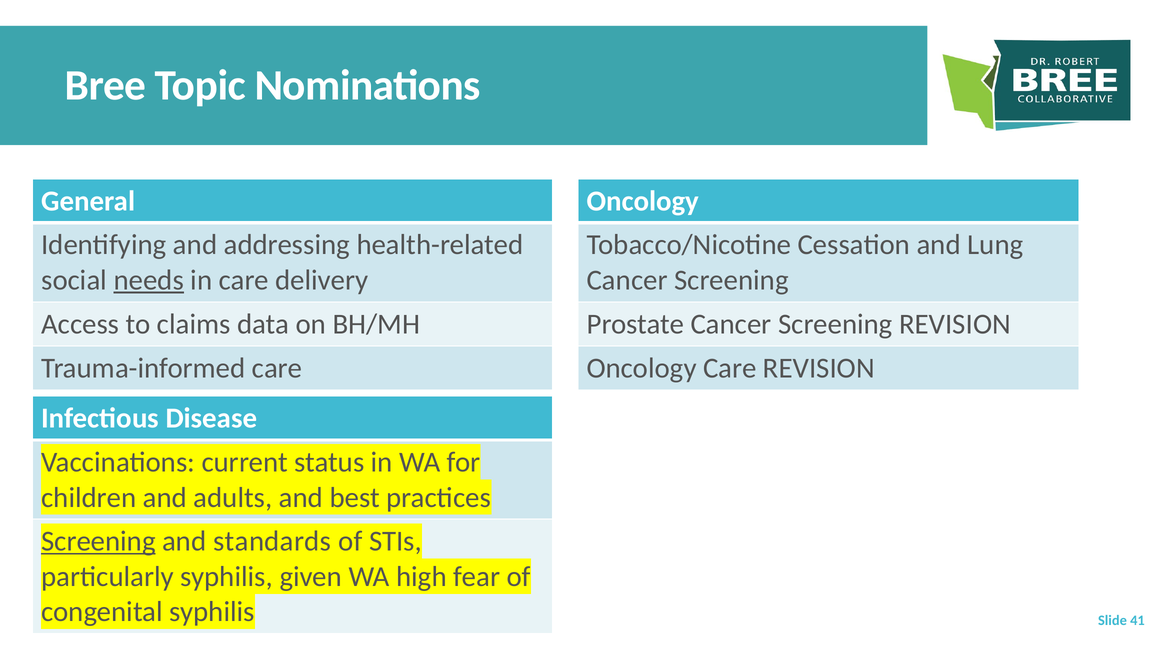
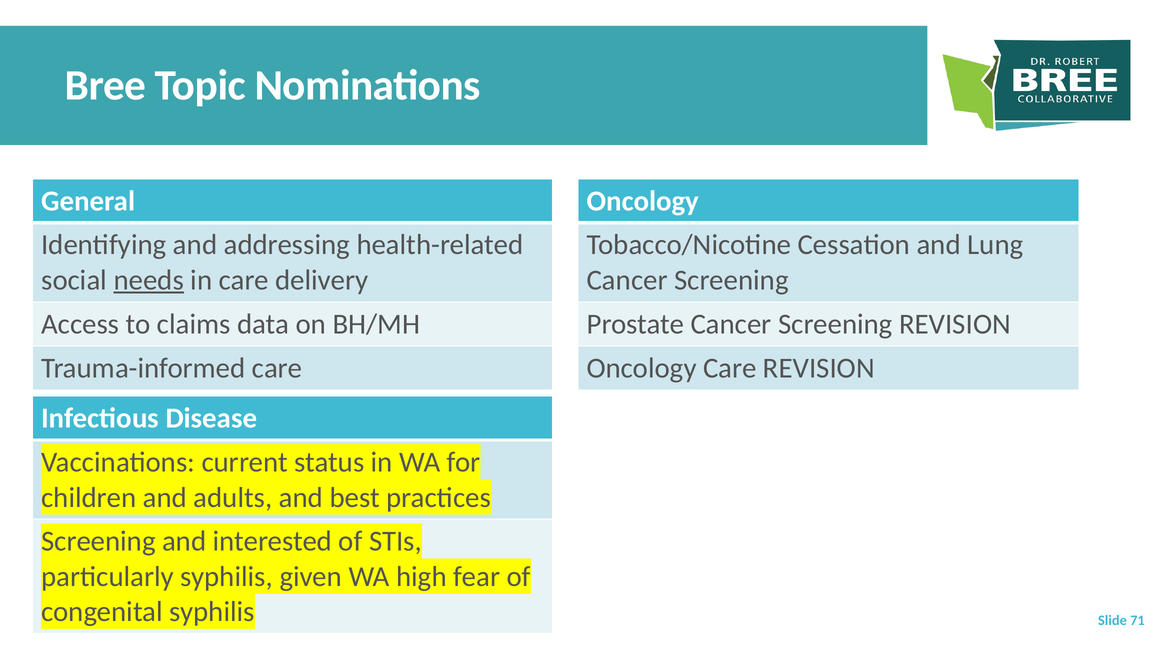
Screening at (98, 542) underline: present -> none
standards: standards -> interested
41: 41 -> 71
